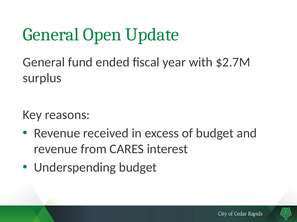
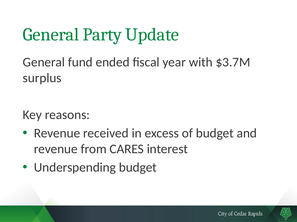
Open: Open -> Party
$2.7M: $2.7M -> $3.7M
